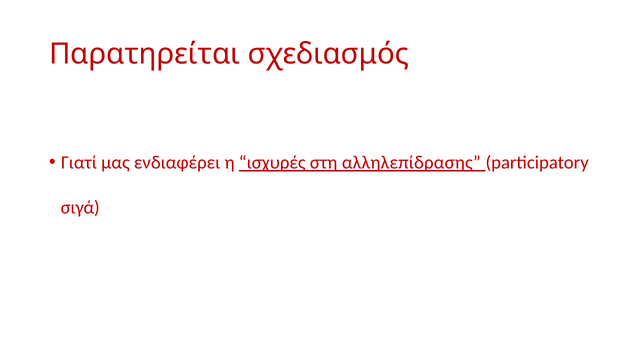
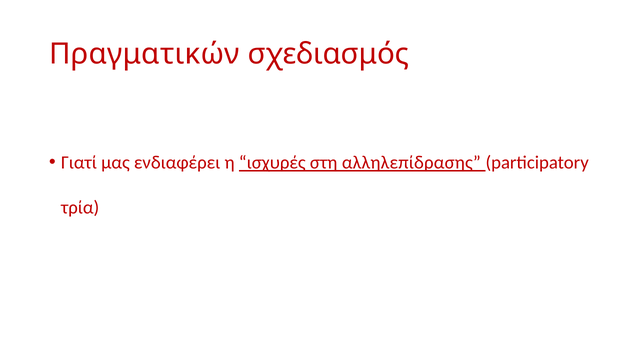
Παρατηρείται: Παρατηρείται -> Πραγματικών
σιγά: σιγά -> τρία
